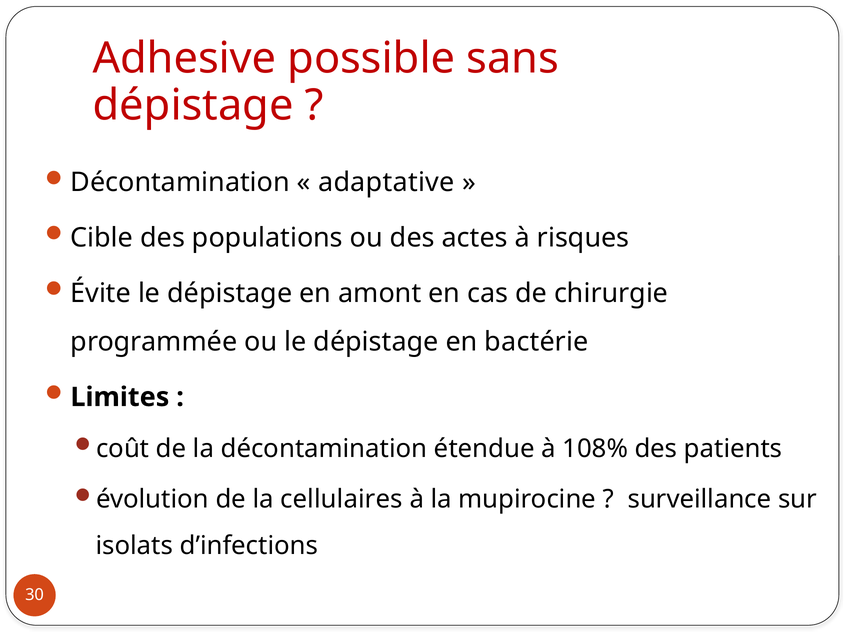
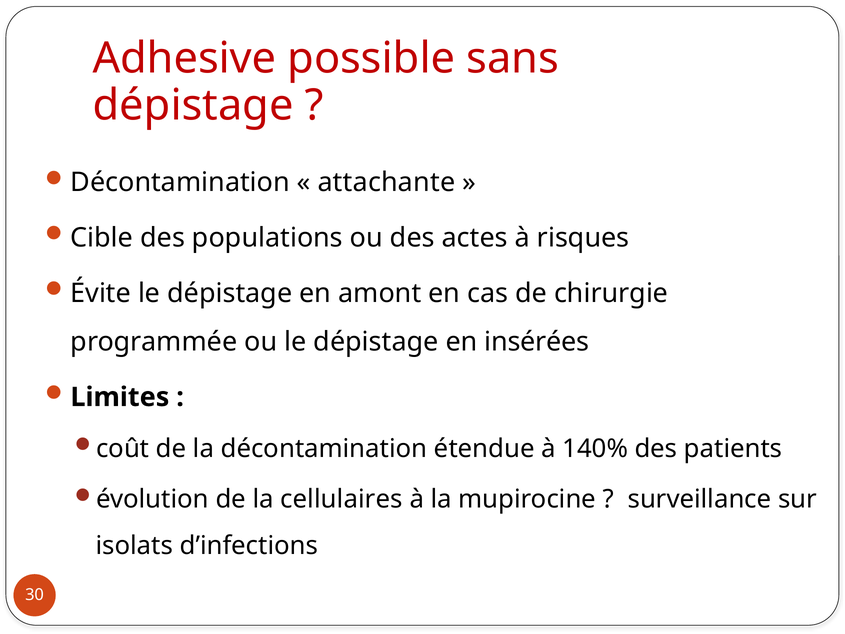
adaptative: adaptative -> attachante
bactérie: bactérie -> insérées
108%: 108% -> 140%
